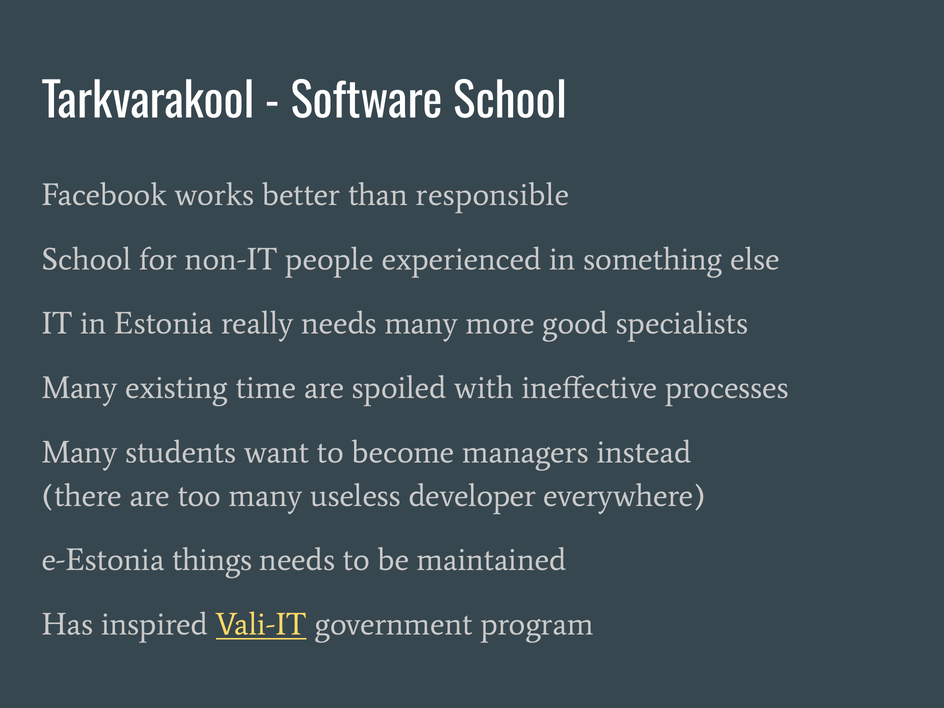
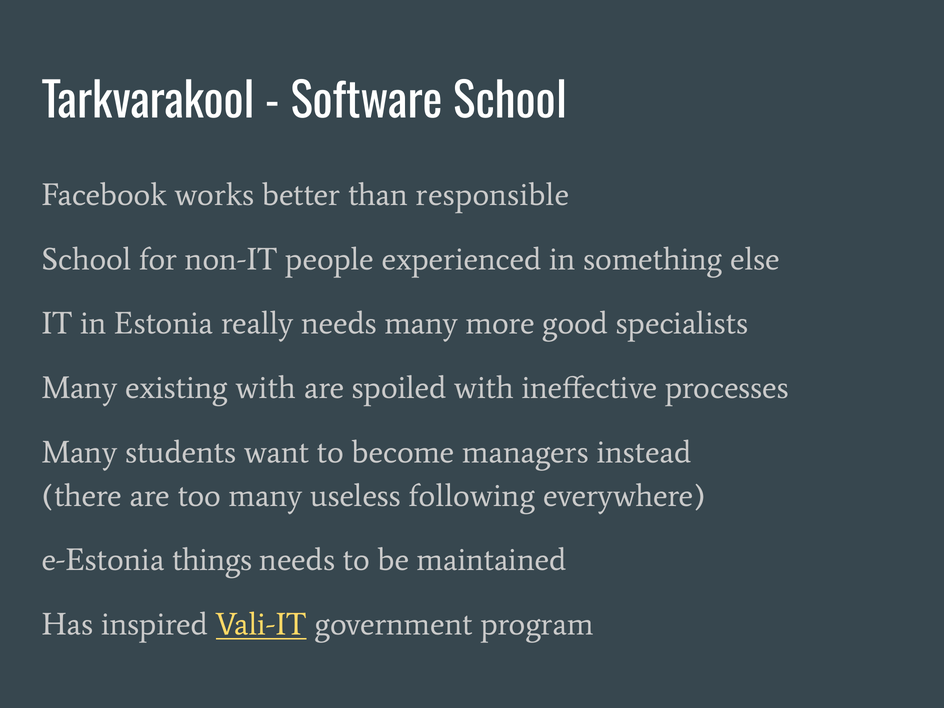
existing time: time -> with
developer: developer -> following
